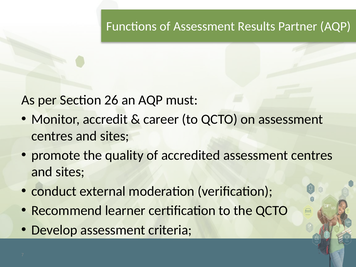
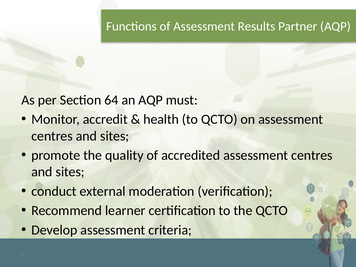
26: 26 -> 64
career: career -> health
